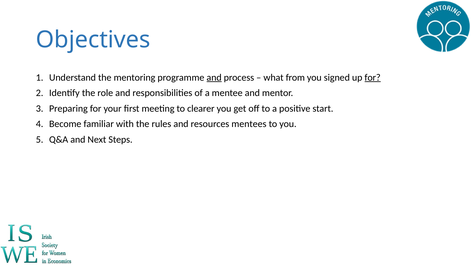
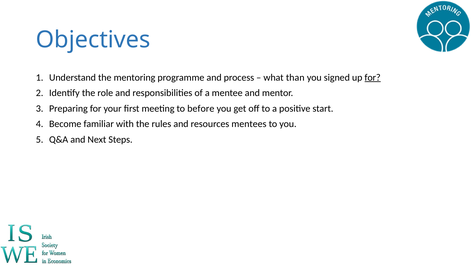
and at (214, 78) underline: present -> none
from: from -> than
clearer: clearer -> before
